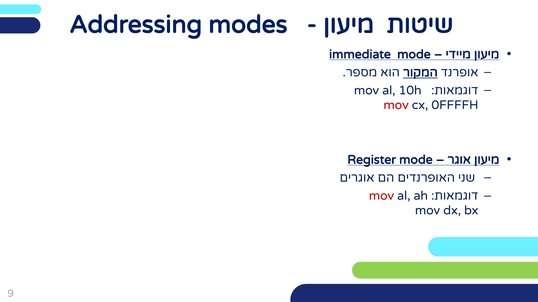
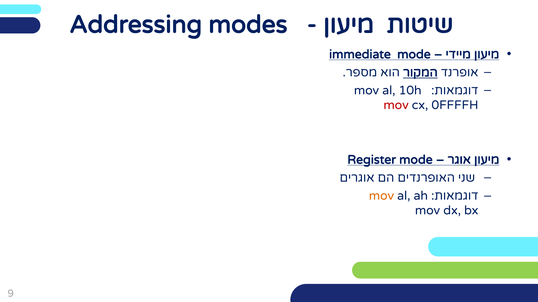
mov at (381, 196) colour: red -> orange
